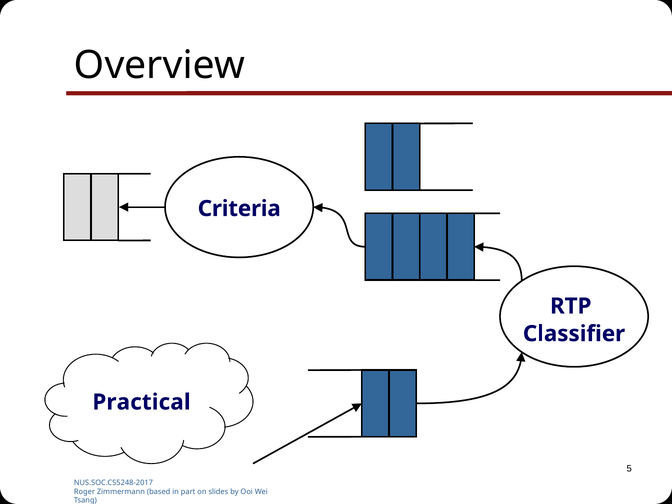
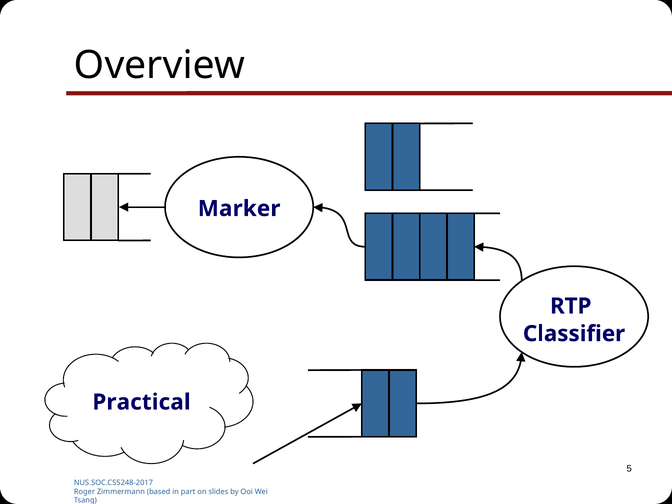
Criteria: Criteria -> Marker
